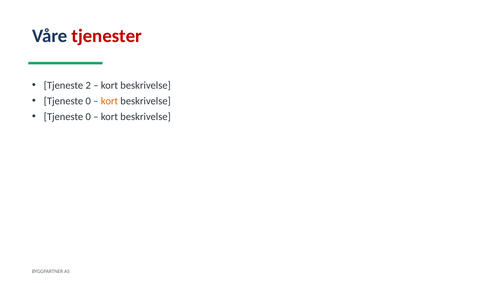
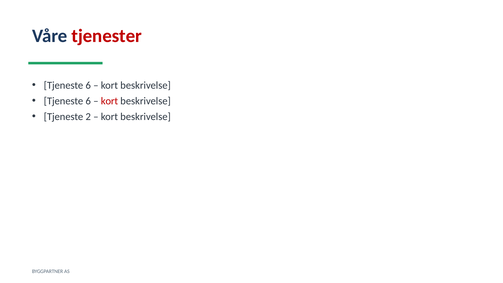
2 at (88, 85): 2 -> 6
0 at (88, 101): 0 -> 6
kort at (109, 101) colour: orange -> red
0 at (88, 117): 0 -> 2
